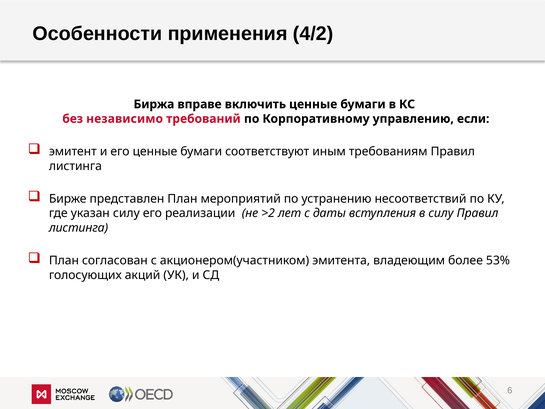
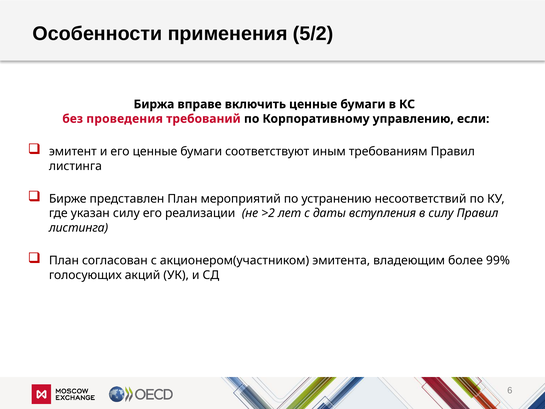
4/2: 4/2 -> 5/2
независимо: независимо -> проведения
53%: 53% -> 99%
